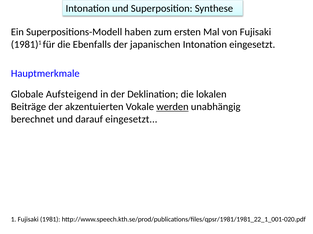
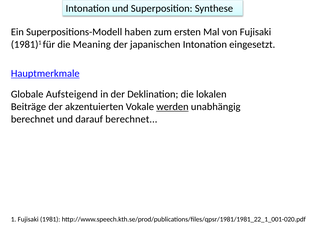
Ebenfalls: Ebenfalls -> Meaning
Hauptmerkmale underline: none -> present
darauf eingesetzt: eingesetzt -> berechnet
